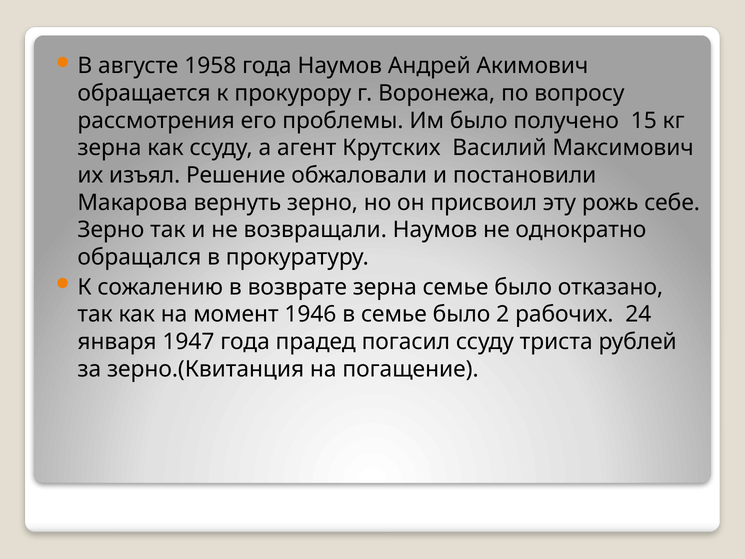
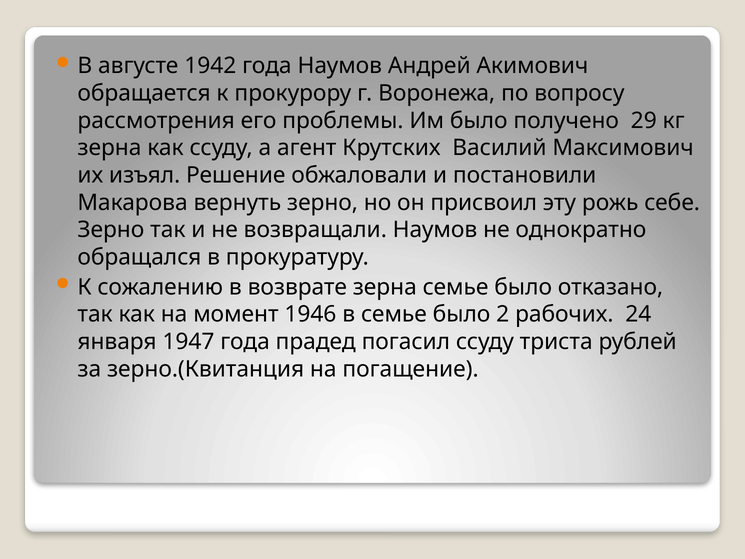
1958: 1958 -> 1942
15: 15 -> 29
